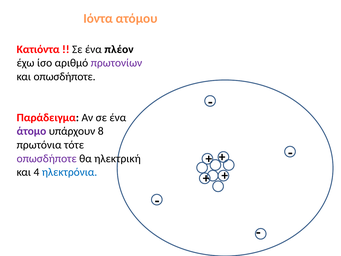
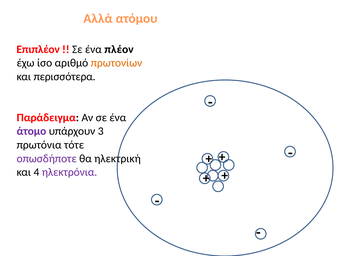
Ιόντα: Ιόντα -> Αλλά
Κατιόντα: Κατιόντα -> Επιπλέον
πρωτονίων colour: purple -> orange
και οπωσδήποτε: οπωσδήποτε -> περισσότερα
8: 8 -> 3
ηλεκτρόνια colour: blue -> purple
